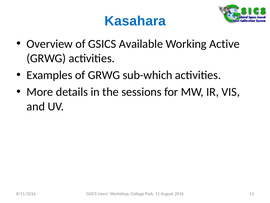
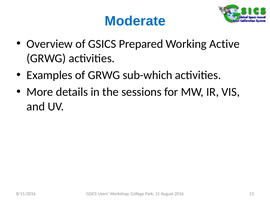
Kasahara: Kasahara -> Moderate
Available: Available -> Prepared
